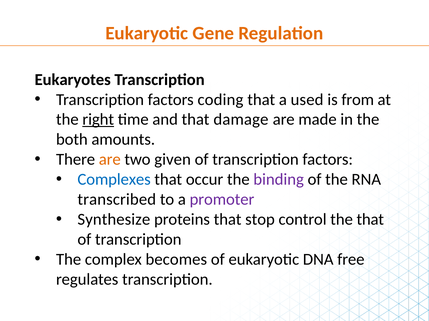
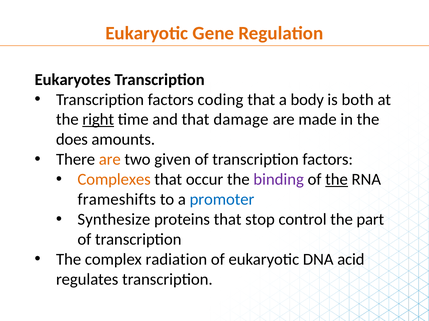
used: used -> body
from: from -> both
both: both -> does
Complexes colour: blue -> orange
the at (337, 180) underline: none -> present
transcribed: transcribed -> frameshifts
promoter colour: purple -> blue
the that: that -> part
becomes: becomes -> radiation
free: free -> acid
